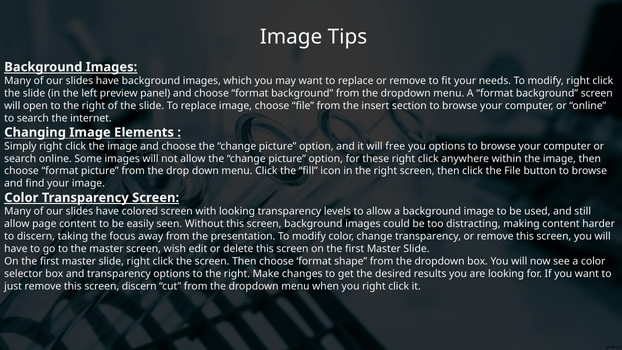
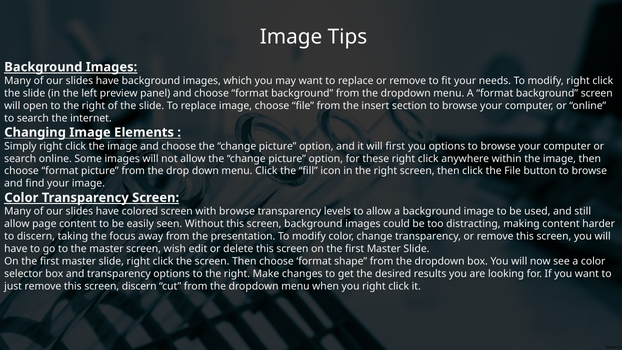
will free: free -> first
with looking: looking -> browse
